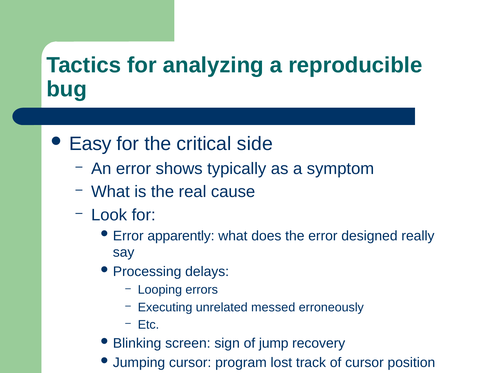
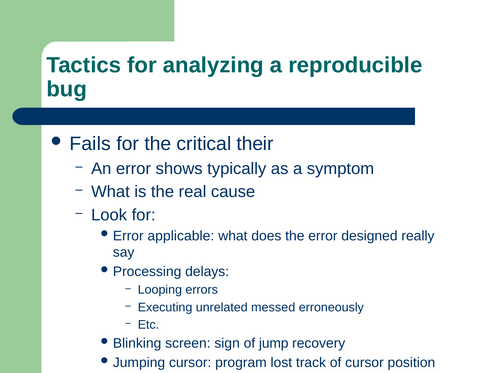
Easy: Easy -> Fails
side: side -> their
apparently: apparently -> applicable
